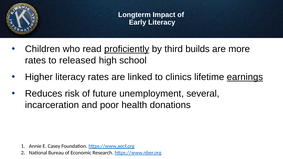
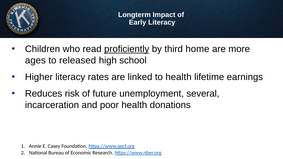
builds: builds -> home
rates at (35, 60): rates -> ages
to clinics: clinics -> health
earnings underline: present -> none
